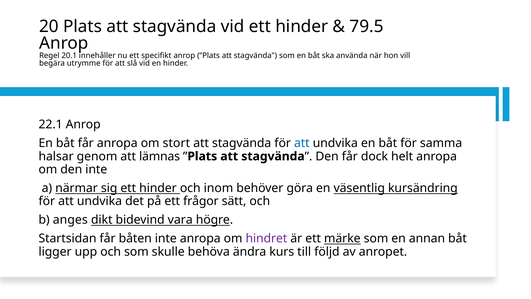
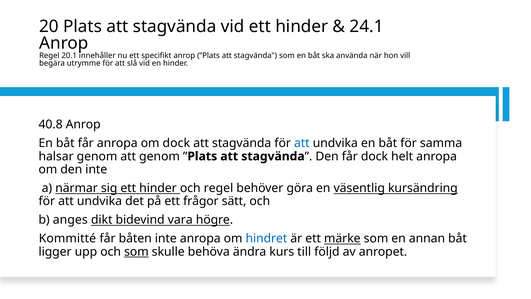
79.5: 79.5 -> 24.1
22.1: 22.1 -> 40.8
om stort: stort -> dock
att lämnas: lämnas -> genom
och inom: inom -> regel
Startsidan: Startsidan -> Kommitté
hindret colour: purple -> blue
som at (136, 252) underline: none -> present
